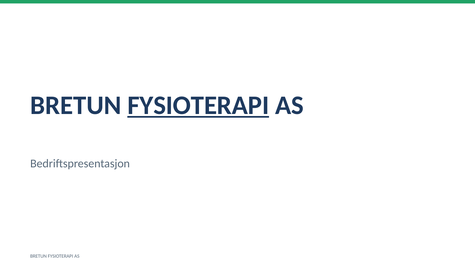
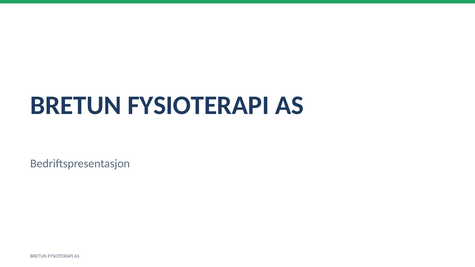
FYSIOTERAPI at (198, 105) underline: present -> none
